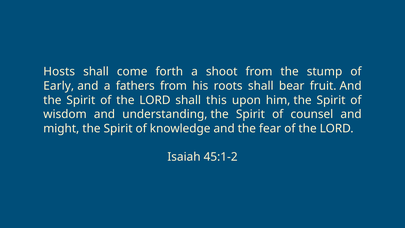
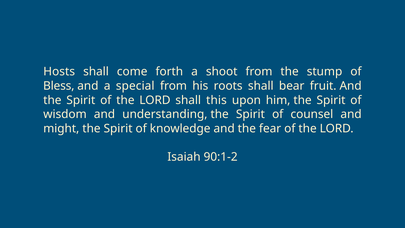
Early: Early -> Bless
fathers: fathers -> special
45:1-2: 45:1-2 -> 90:1-2
